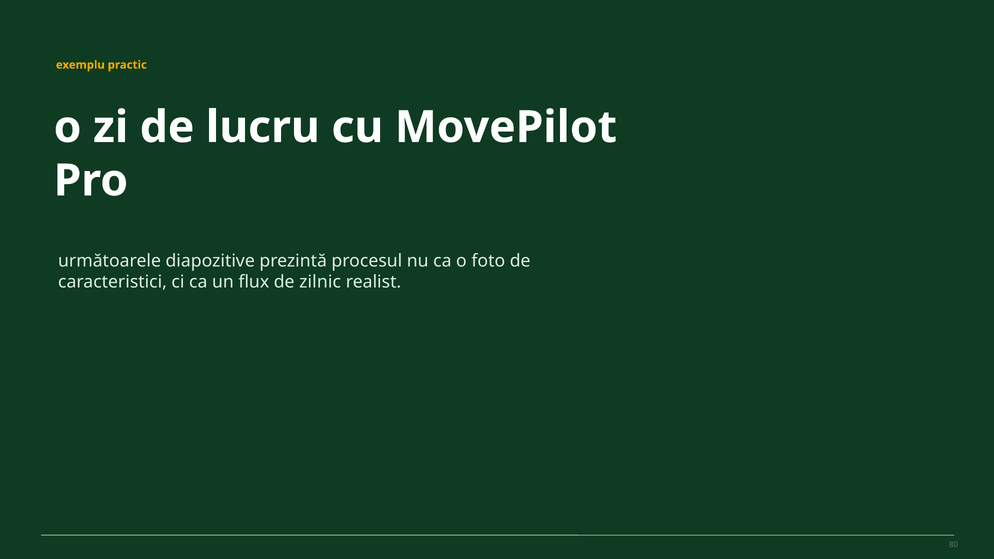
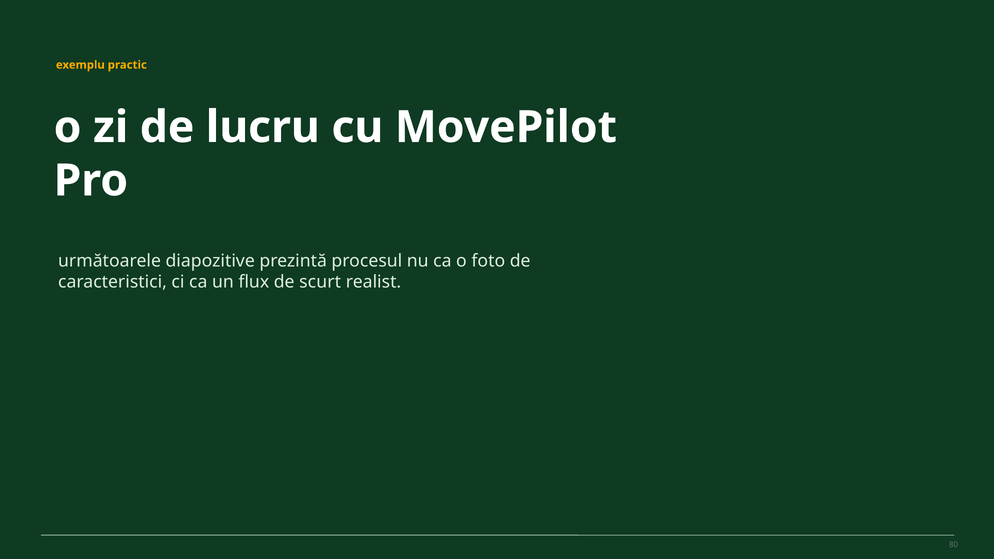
zilnic: zilnic -> scurt
